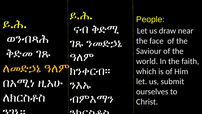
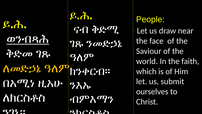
ወንብጻሕ underline: none -> present
